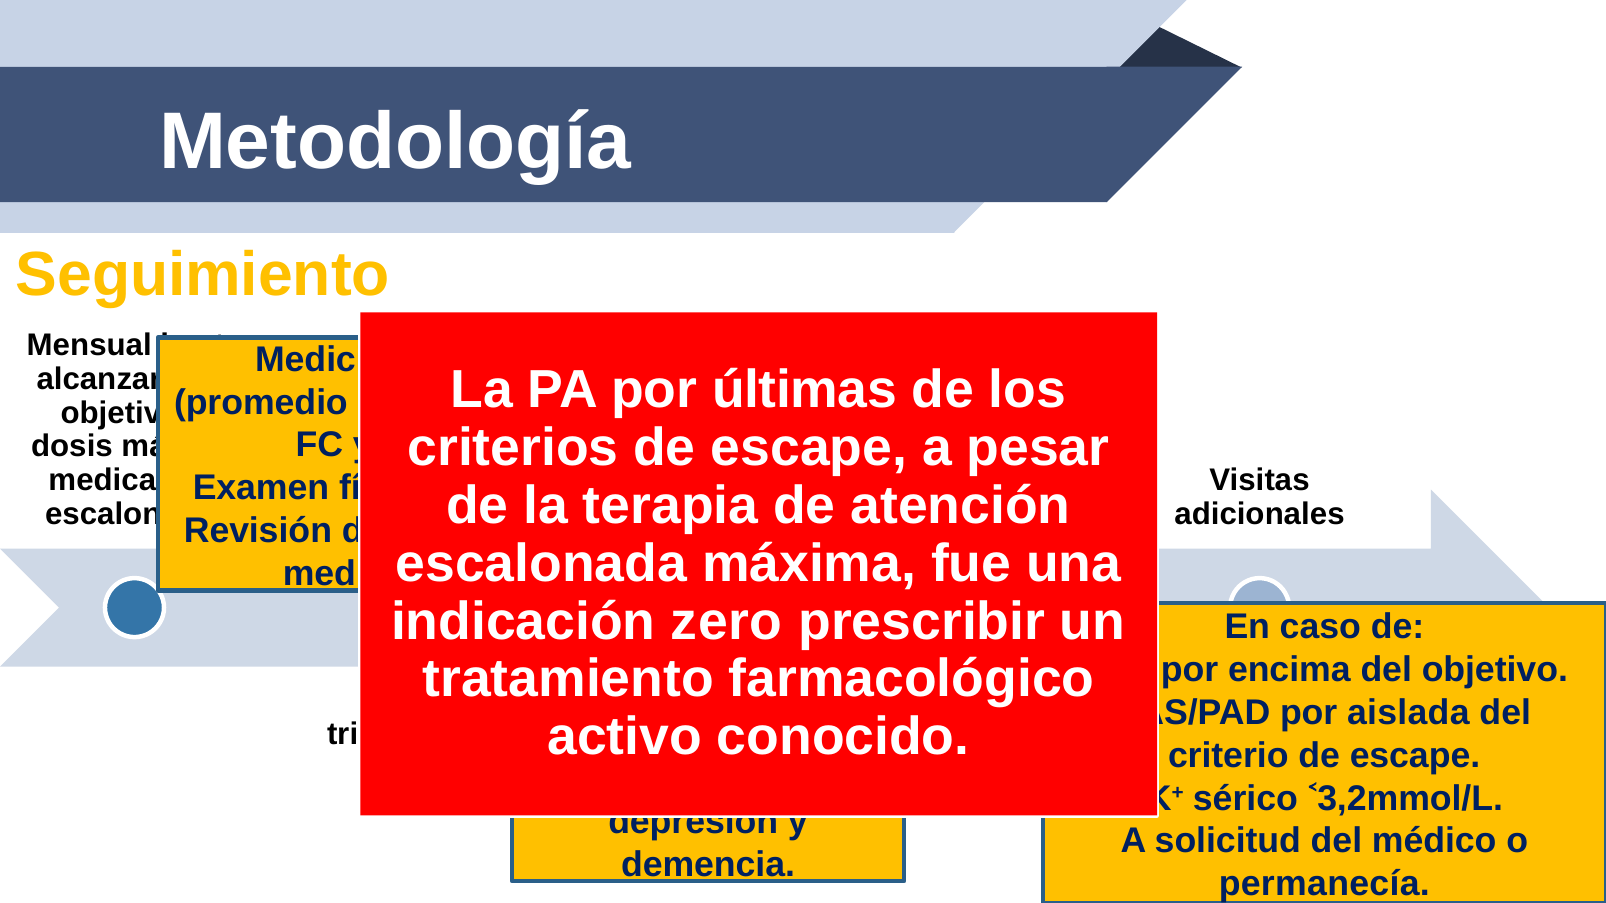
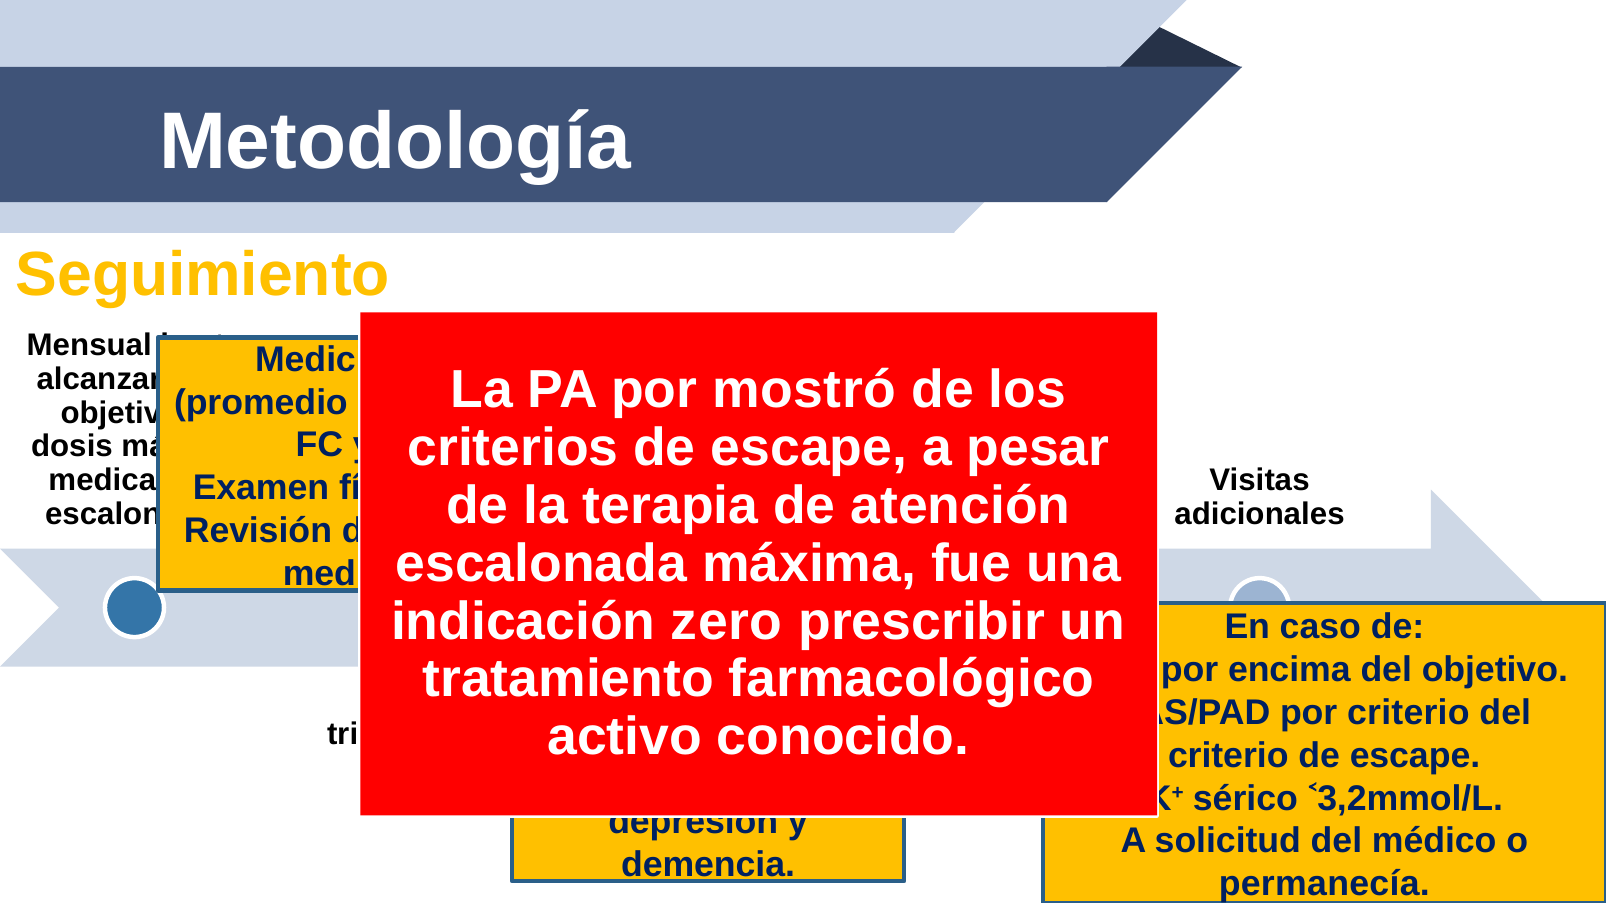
últimas: últimas -> mostró
por aislada: aislada -> criterio
